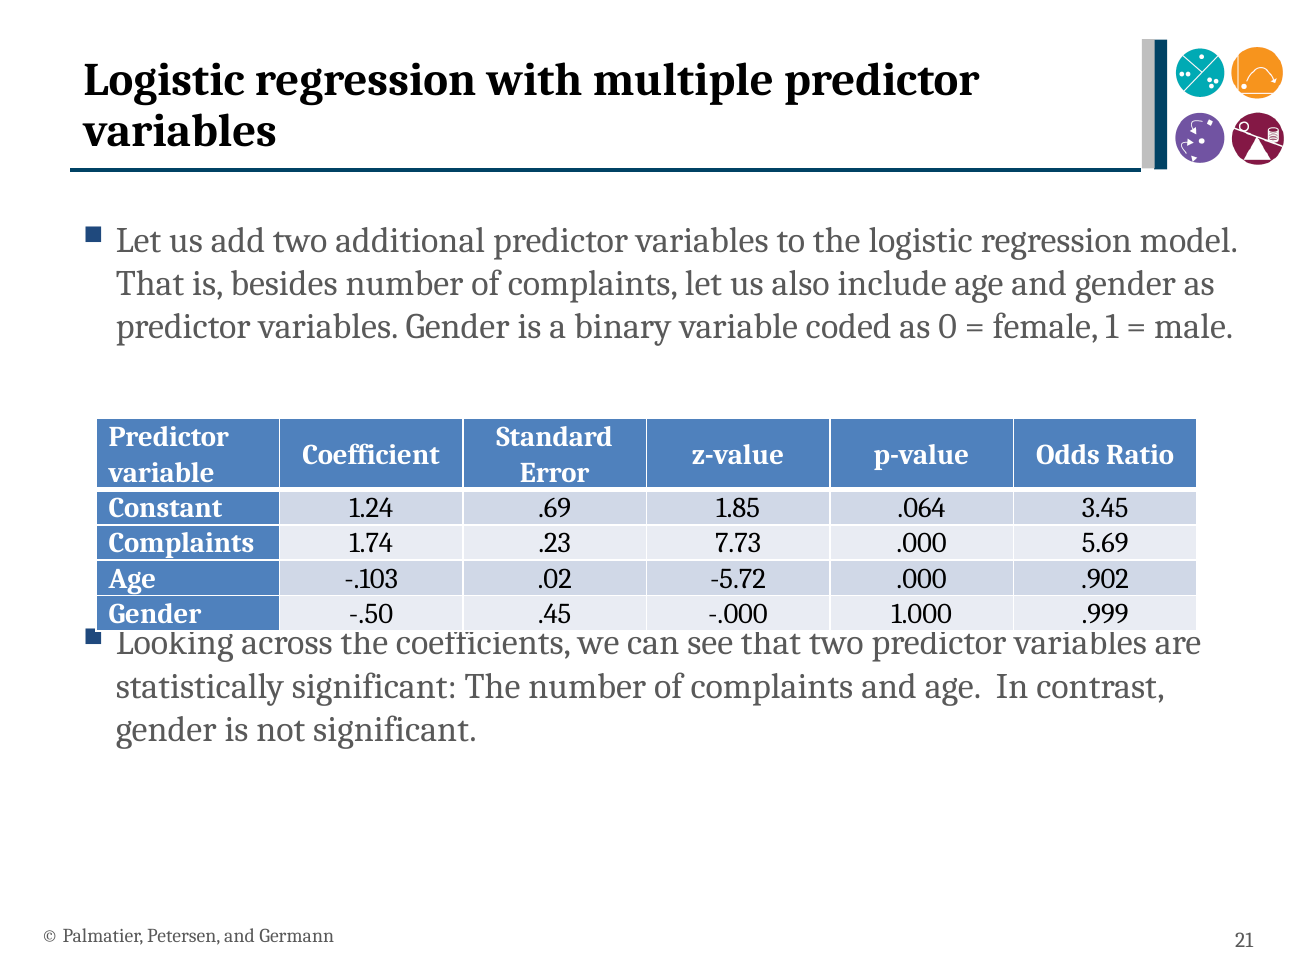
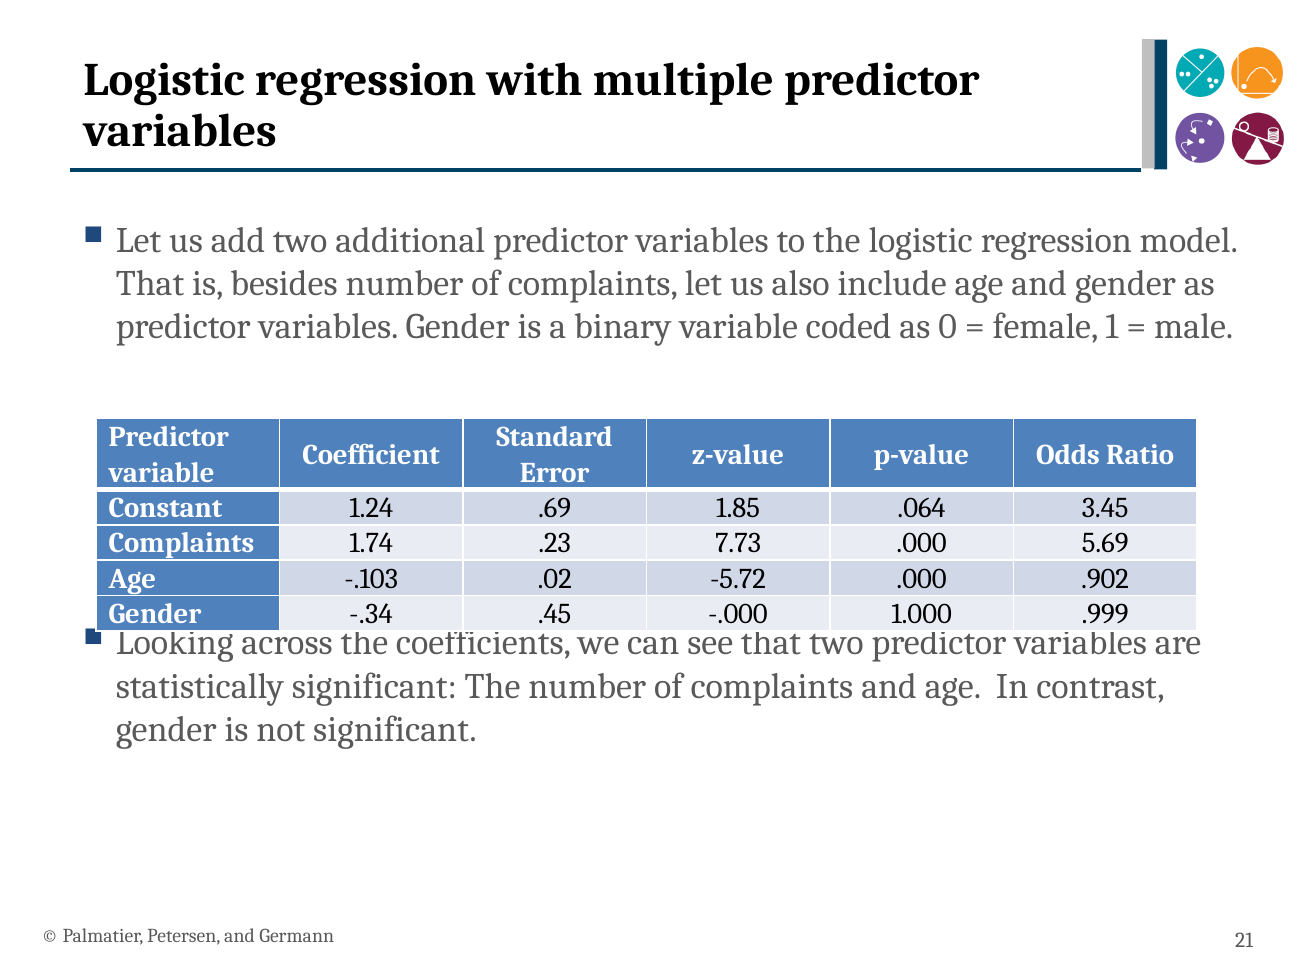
-.50: -.50 -> -.34
